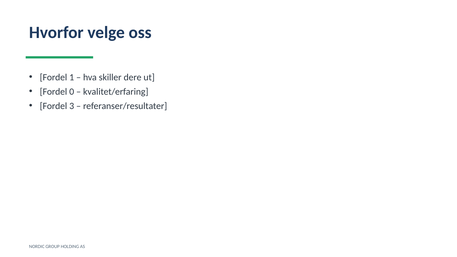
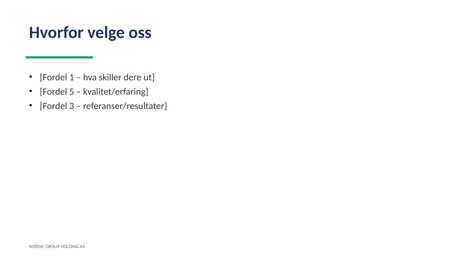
0: 0 -> 5
